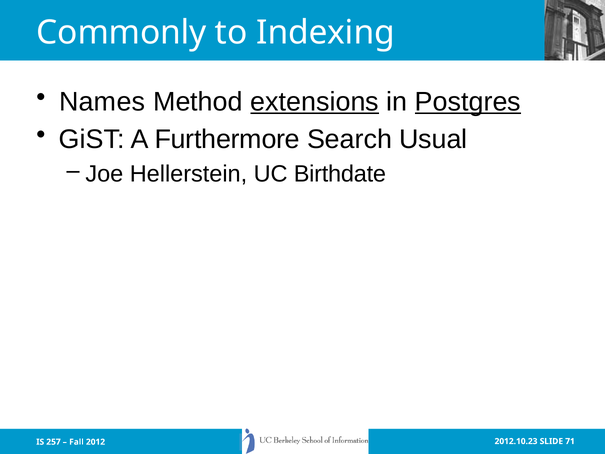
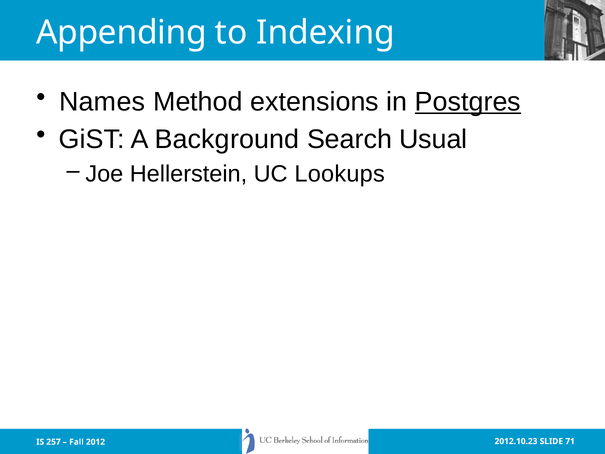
Commonly: Commonly -> Appending
extensions underline: present -> none
Furthermore: Furthermore -> Background
Birthdate: Birthdate -> Lookups
